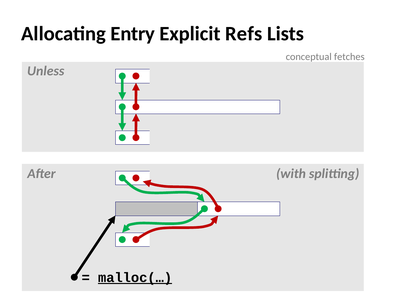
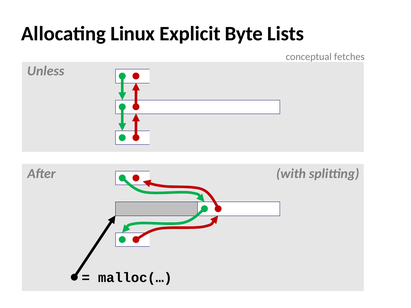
Entry: Entry -> Linux
Refs: Refs -> Byte
malloc(… underline: present -> none
